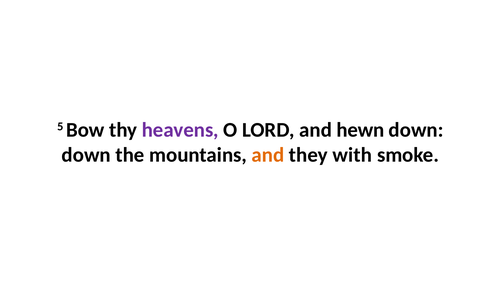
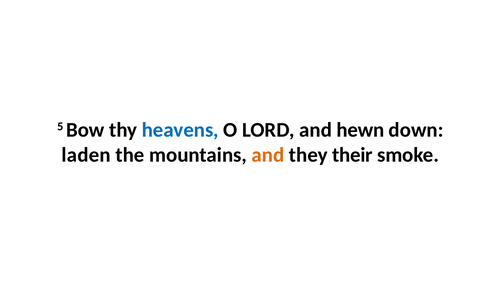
heavens colour: purple -> blue
down at (86, 155): down -> laden
with: with -> their
